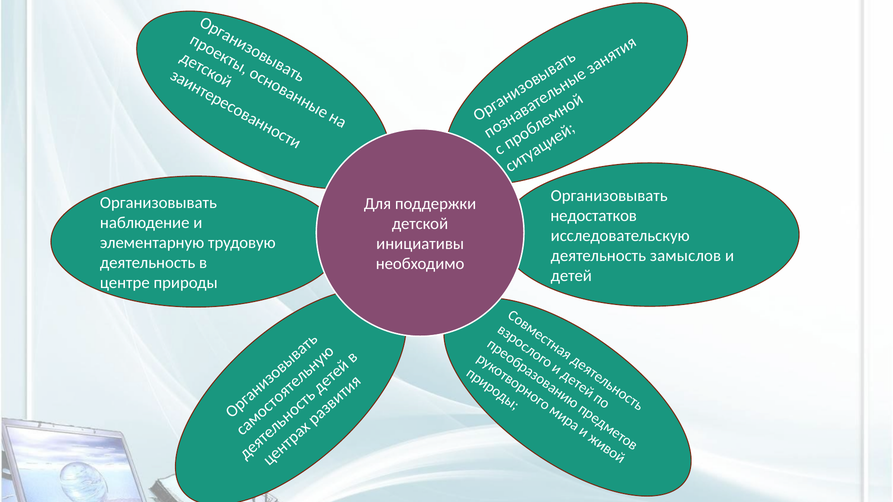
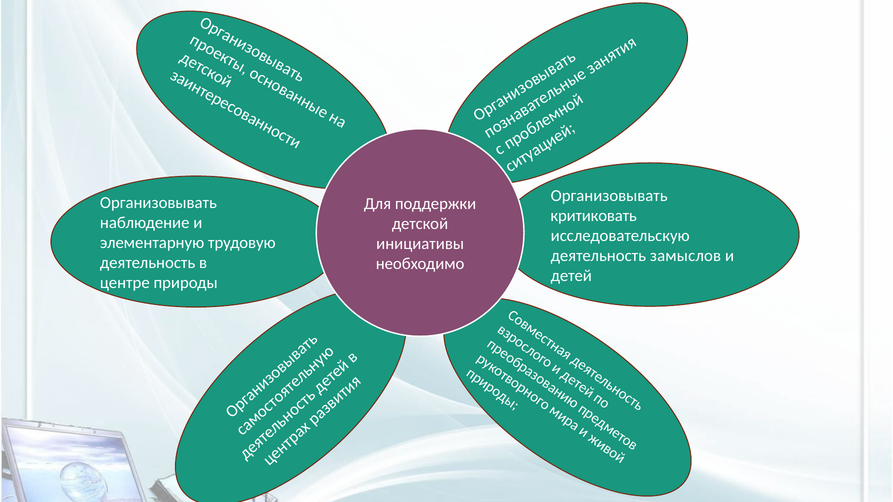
недостатков: недостатков -> критиковать
